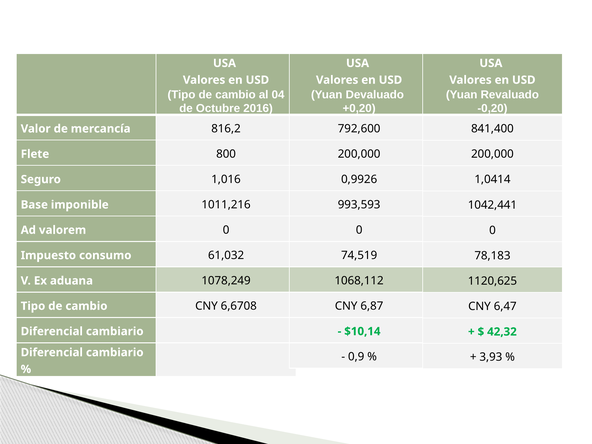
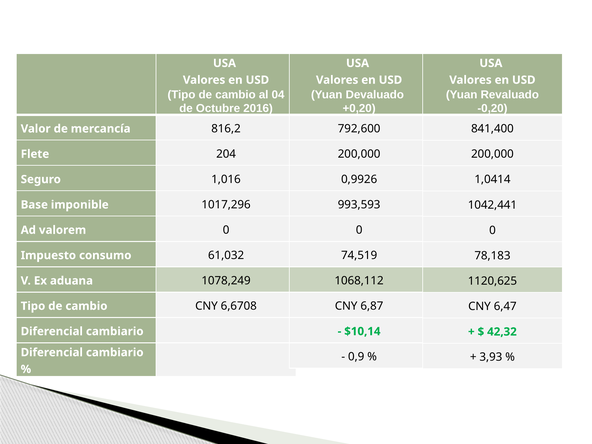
800: 800 -> 204
1011,216: 1011,216 -> 1017,296
